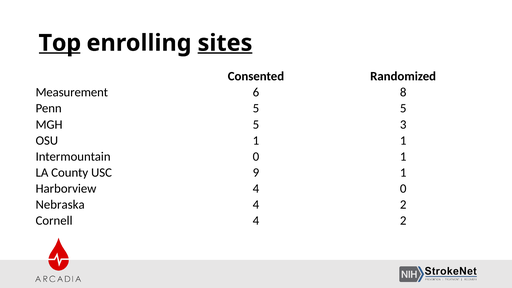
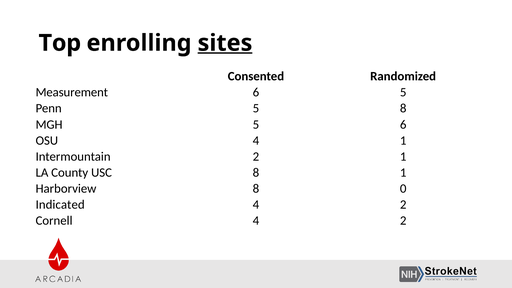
Top underline: present -> none
6 8: 8 -> 5
5 5: 5 -> 8
5 3: 3 -> 6
OSU 1: 1 -> 4
Intermountain 0: 0 -> 2
USC 9: 9 -> 8
Harborview 4: 4 -> 8
Nebraska: Nebraska -> Indicated
